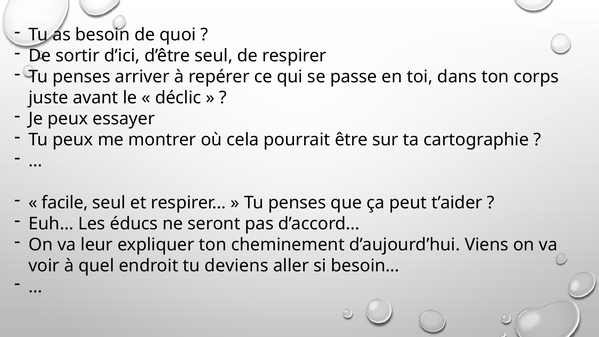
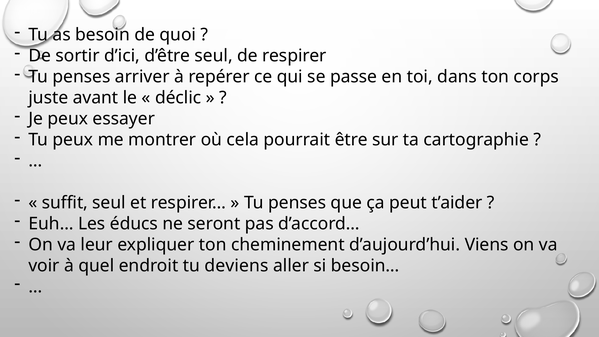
facile: facile -> suffit
